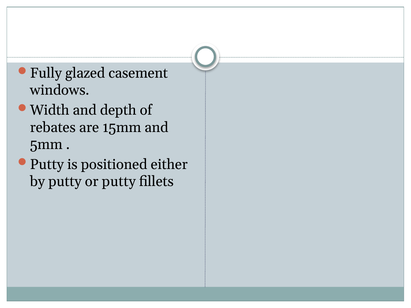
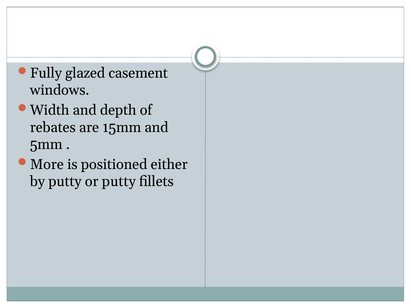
Putty at (47, 165): Putty -> More
